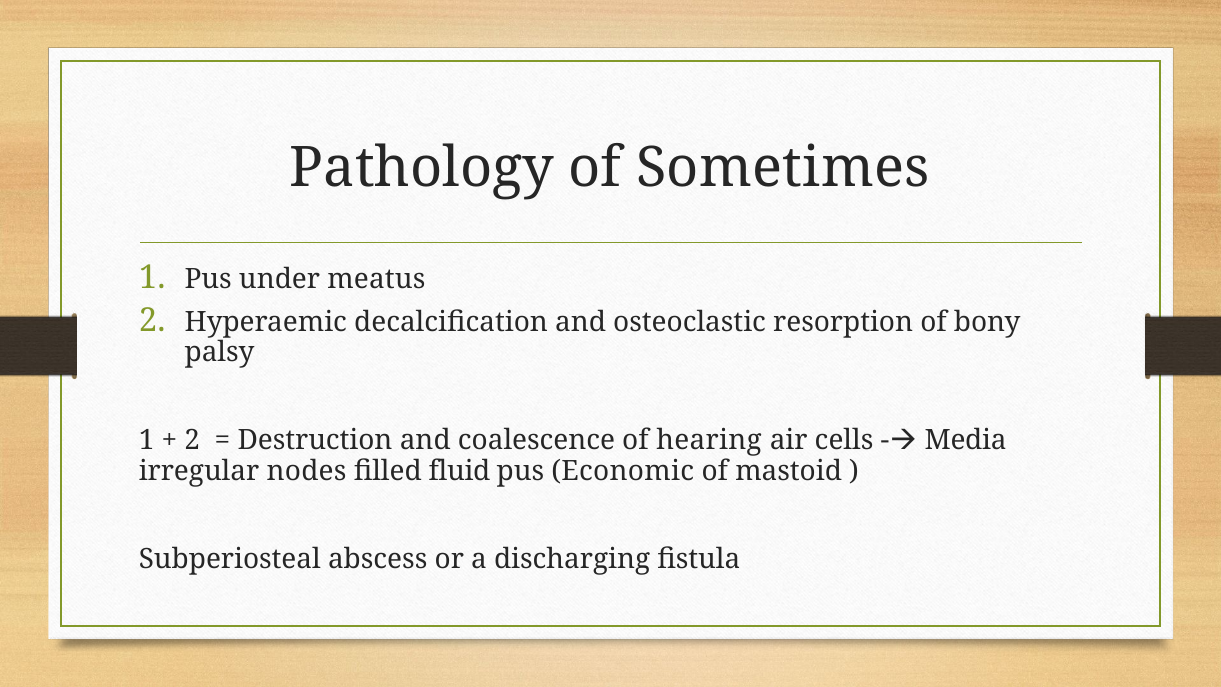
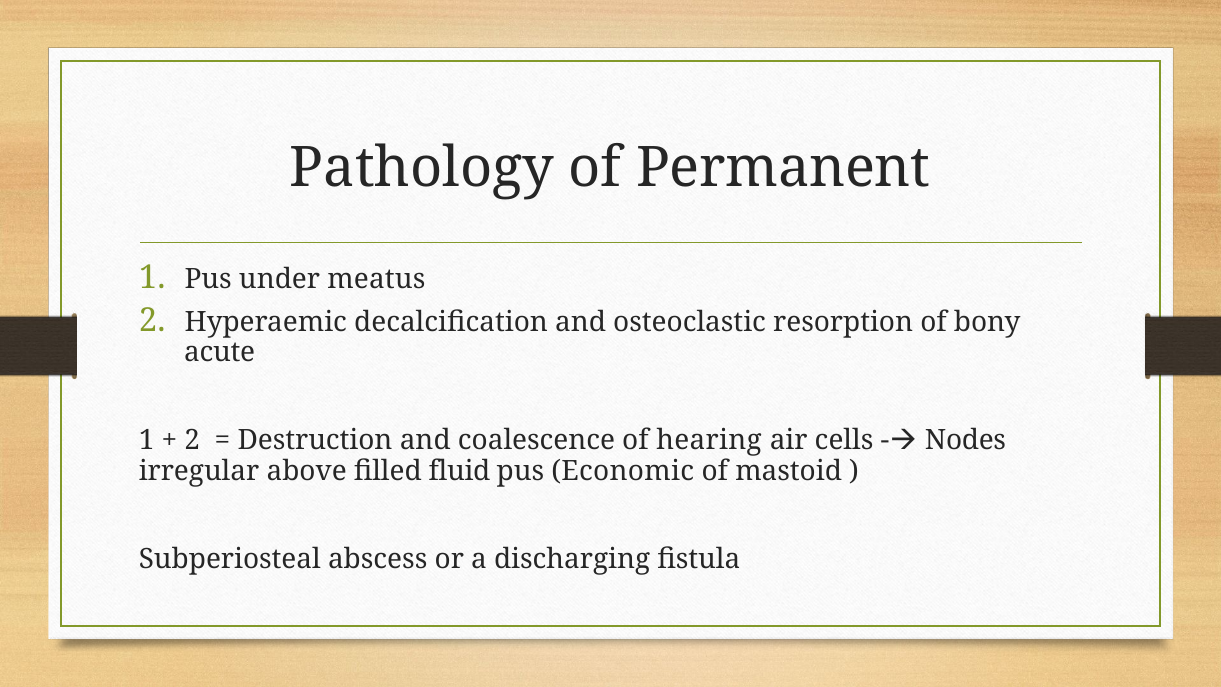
Sometimes: Sometimes -> Permanent
palsy: palsy -> acute
Media: Media -> Nodes
nodes: nodes -> above
